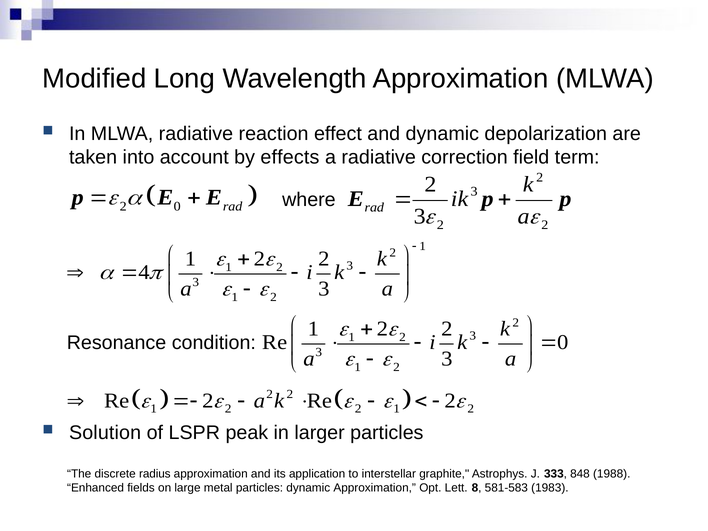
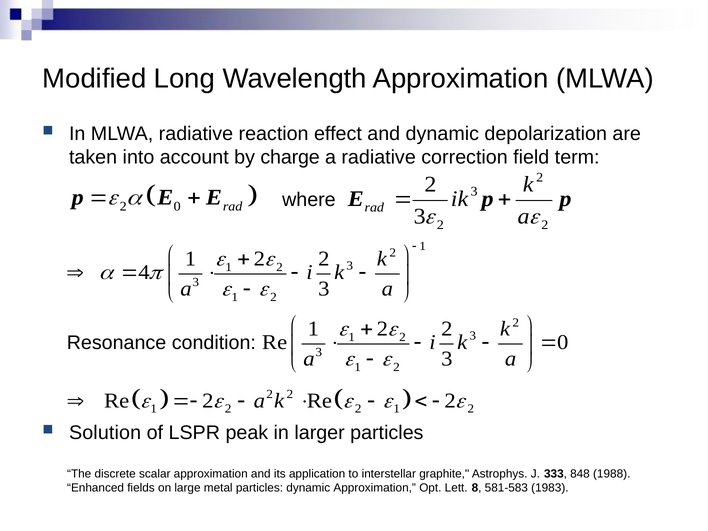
effects: effects -> charge
radius: radius -> scalar
